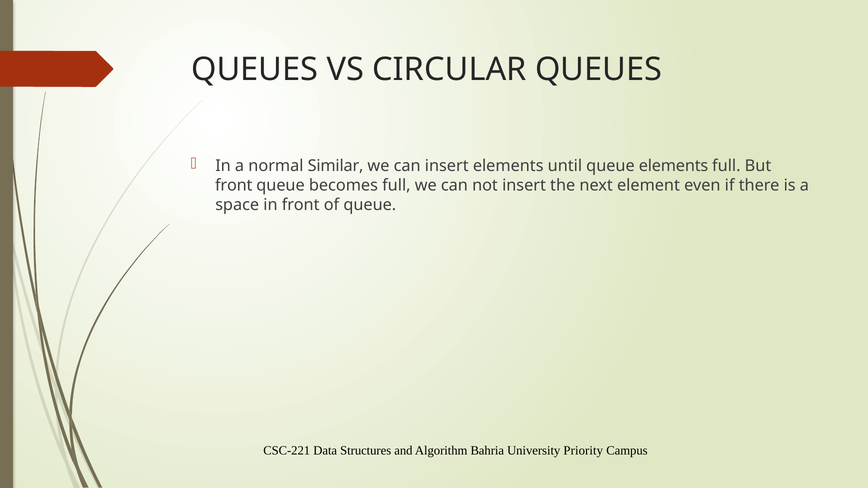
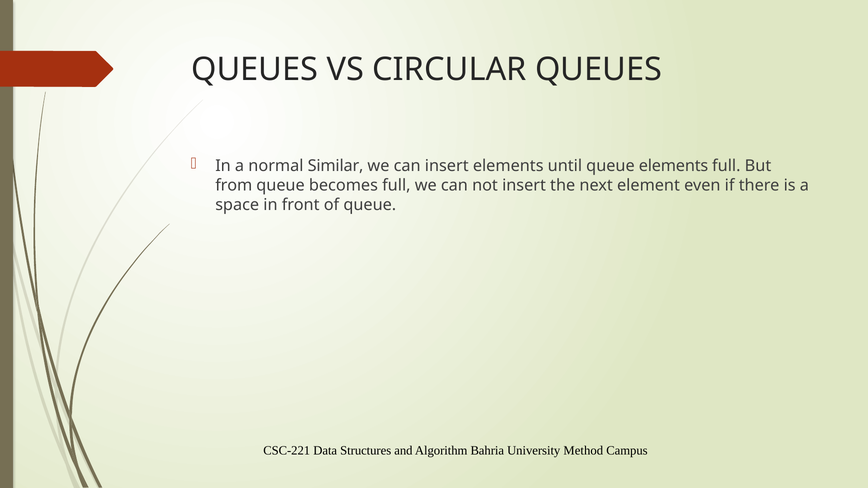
front at (234, 186): front -> from
Priority: Priority -> Method
